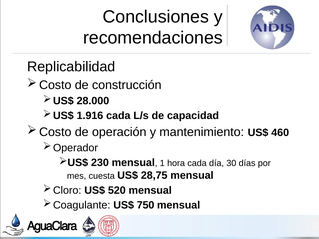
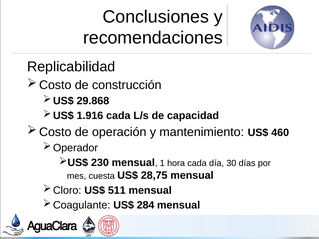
28.000: 28.000 -> 29.868
520: 520 -> 511
750: 750 -> 284
